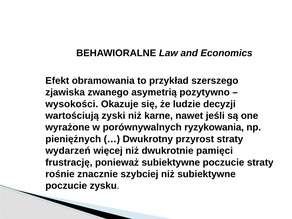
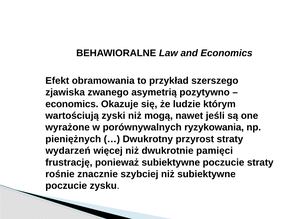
wysokości at (72, 104): wysokości -> economics
decyzji: decyzji -> którym
karne: karne -> mogą
